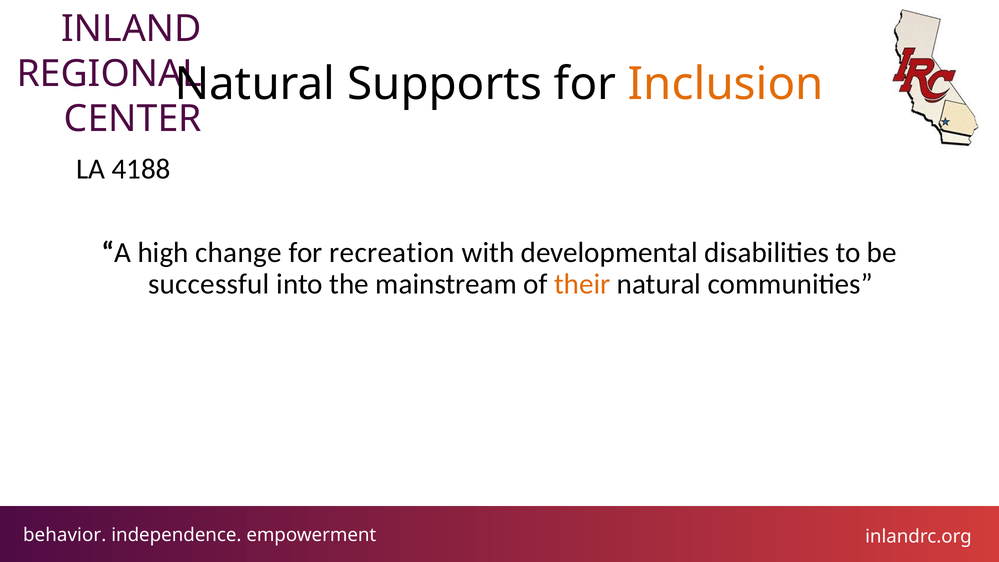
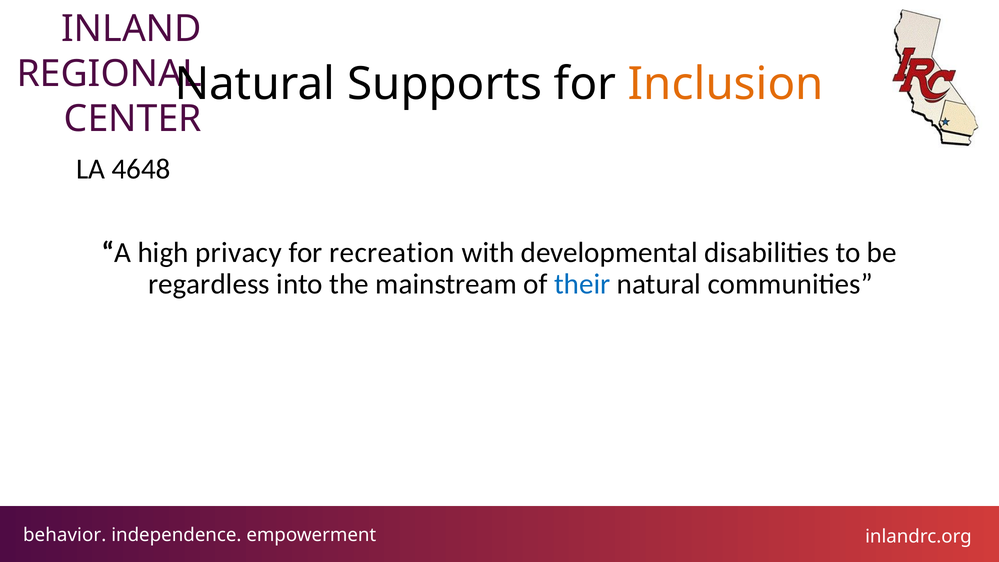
4188: 4188 -> 4648
change: change -> privacy
successful: successful -> regardless
their colour: orange -> blue
